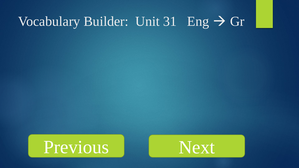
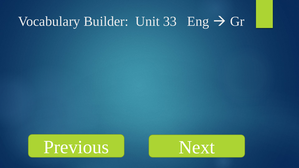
31: 31 -> 33
